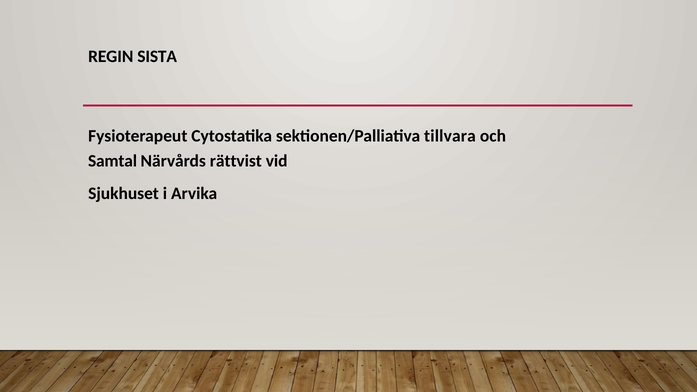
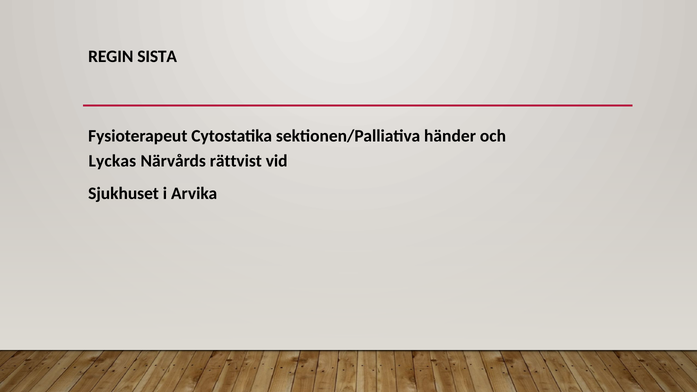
tillvara: tillvara -> händer
Samtal: Samtal -> Lyckas
